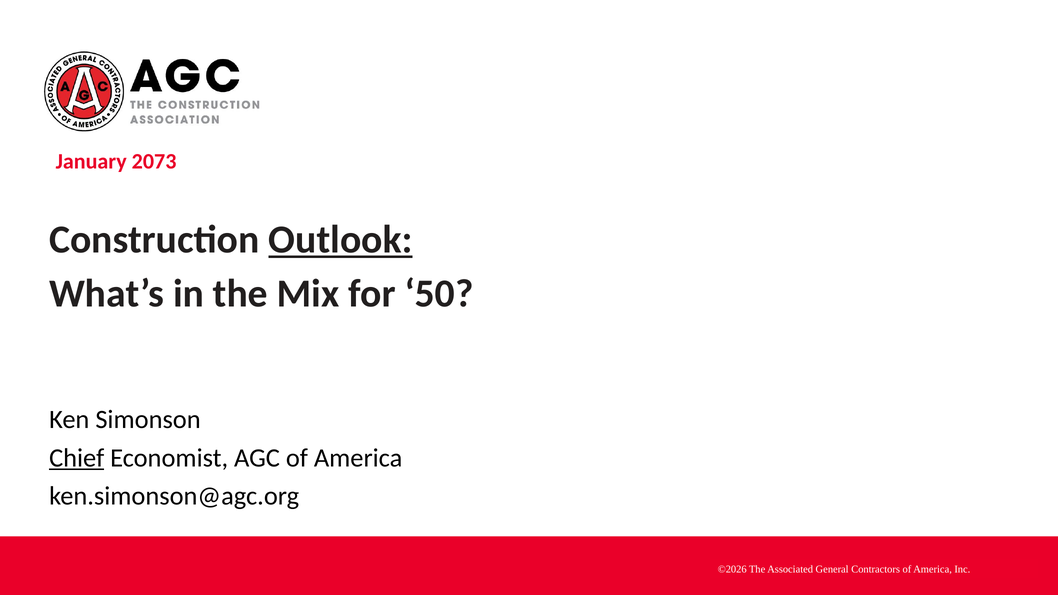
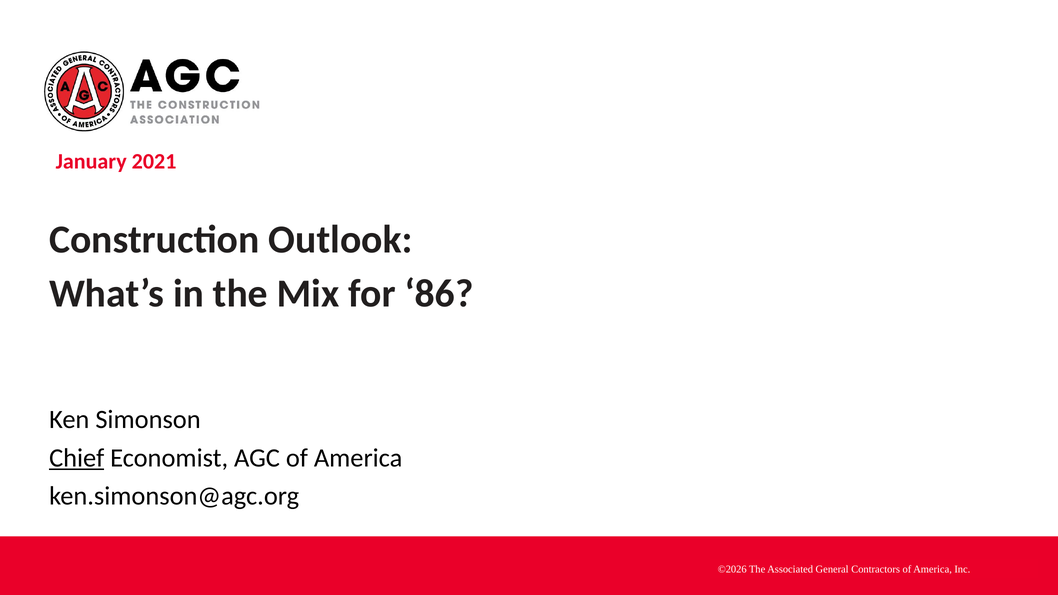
2073: 2073 -> 2021
Outlook underline: present -> none
50: 50 -> 86
